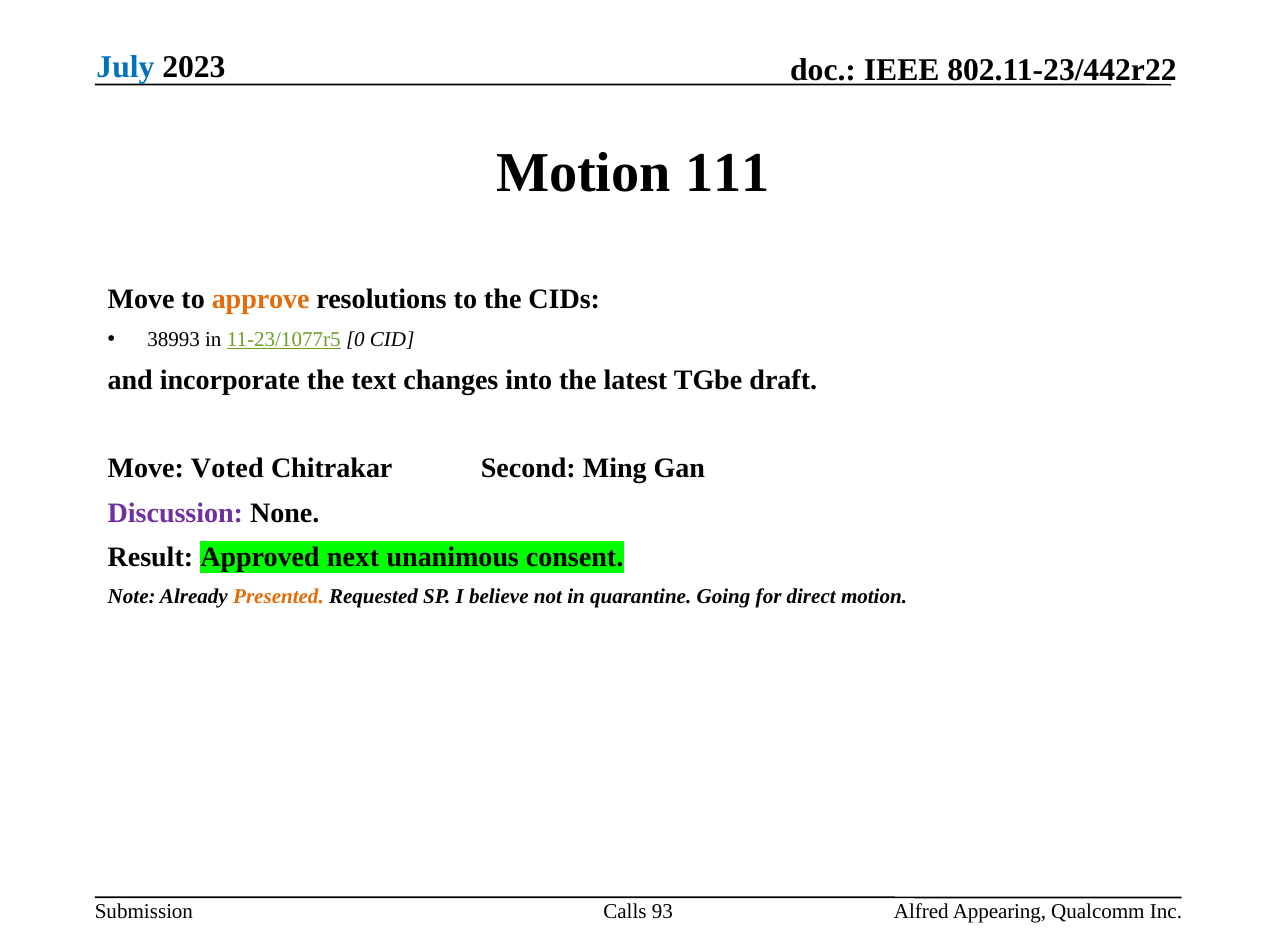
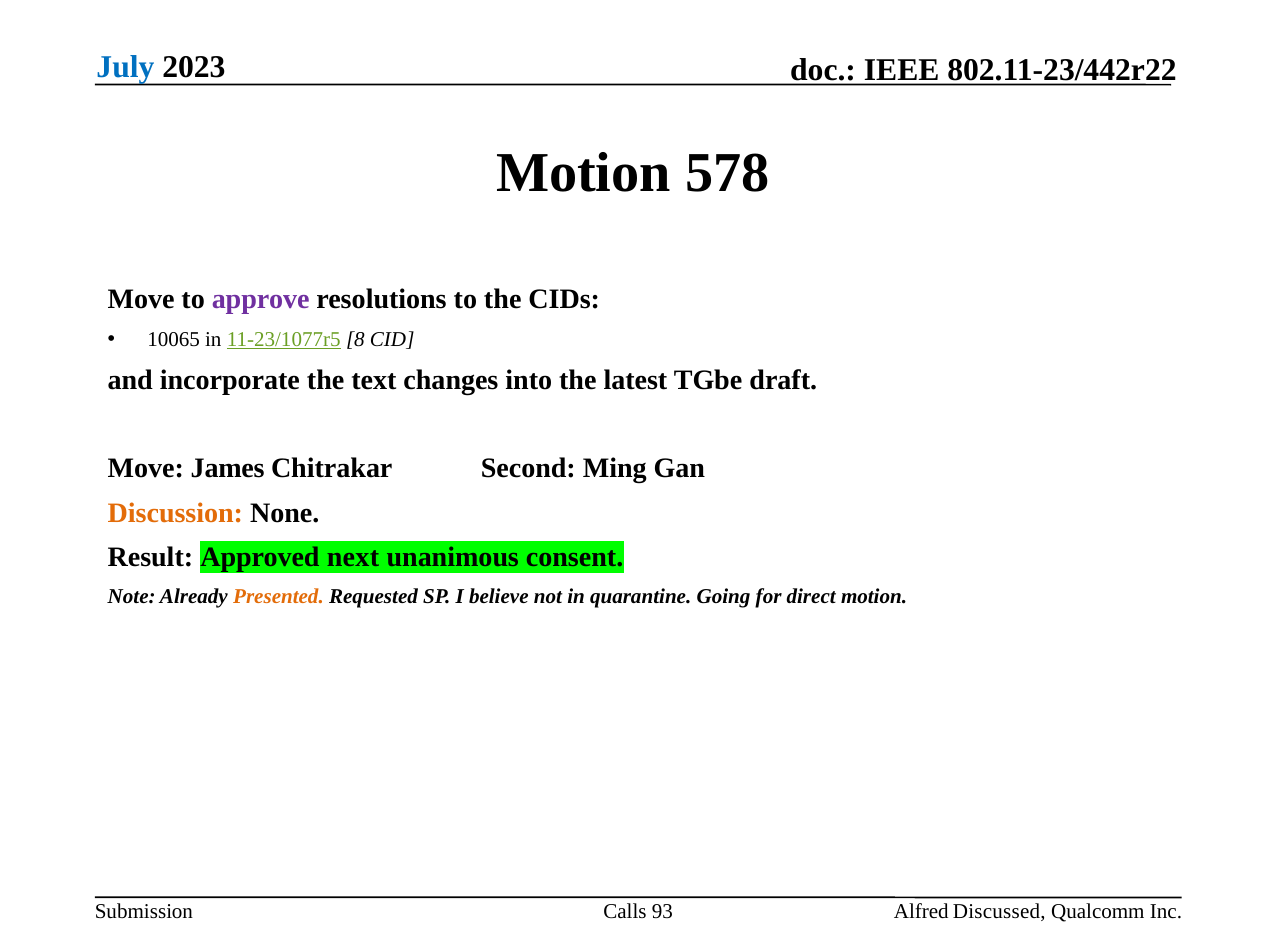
111: 111 -> 578
approve colour: orange -> purple
38993: 38993 -> 10065
0: 0 -> 8
Voted: Voted -> James
Discussion colour: purple -> orange
Appearing: Appearing -> Discussed
